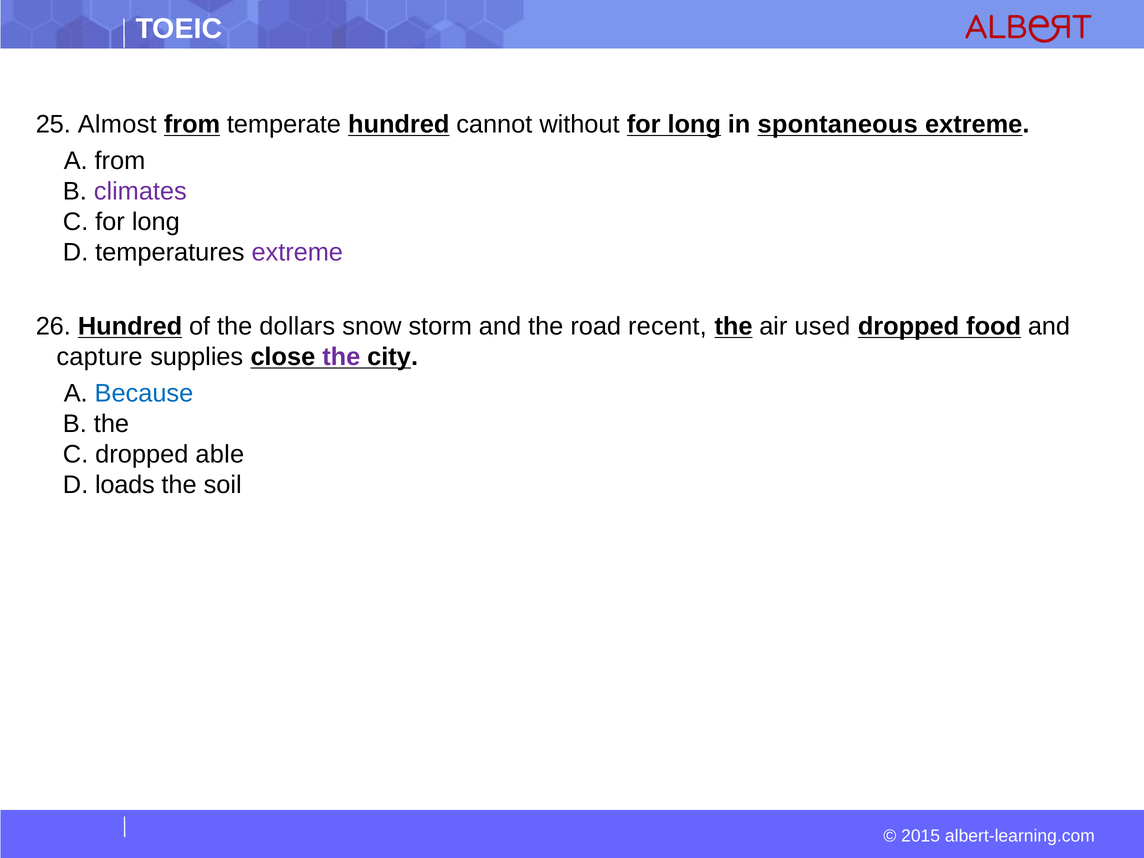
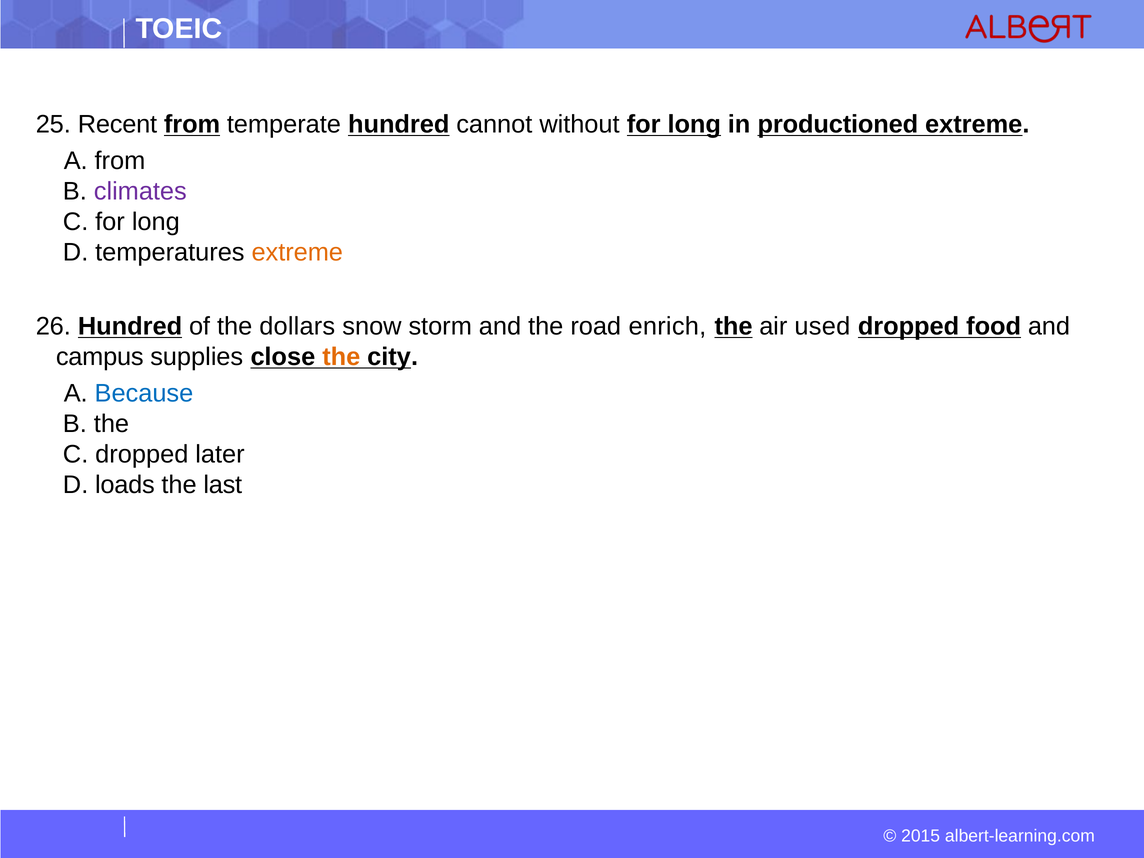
Almost: Almost -> Recent
spontaneous: spontaneous -> productioned
extreme at (297, 253) colour: purple -> orange
recent: recent -> enrich
capture: capture -> campus
the at (341, 357) colour: purple -> orange
able: able -> later
soil: soil -> last
